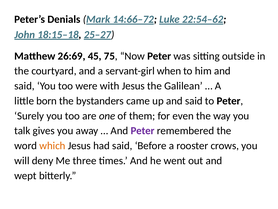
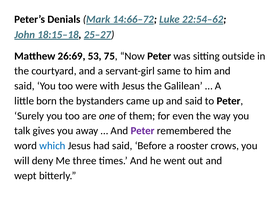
45: 45 -> 53
when: when -> same
which colour: orange -> blue
